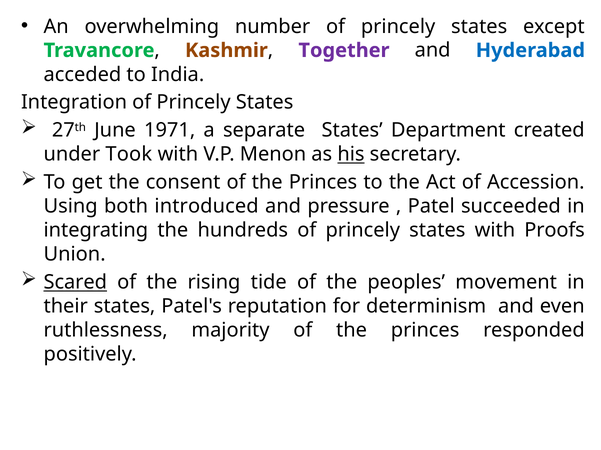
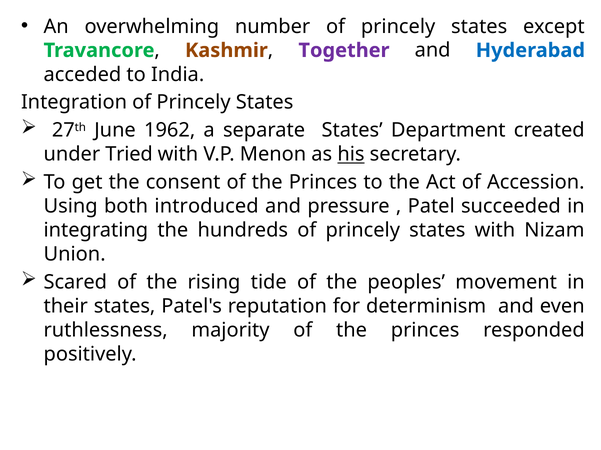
1971: 1971 -> 1962
Took: Took -> Tried
Proofs: Proofs -> Nizam
Scared underline: present -> none
